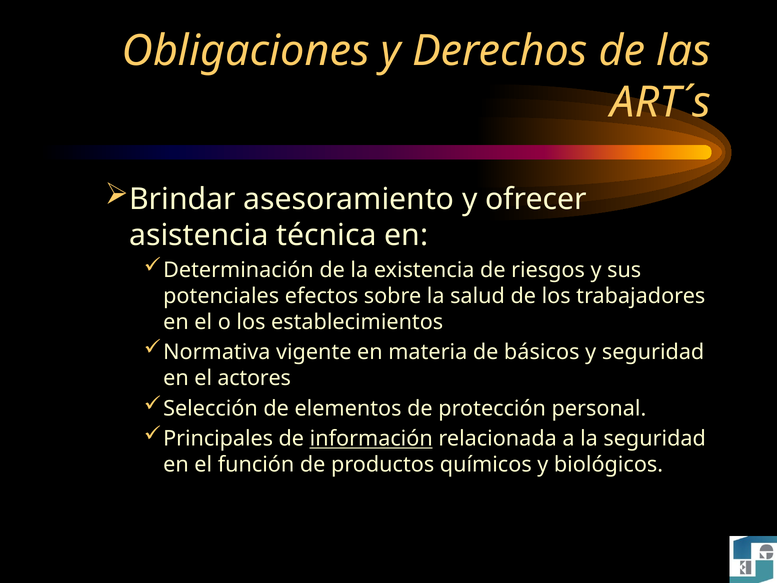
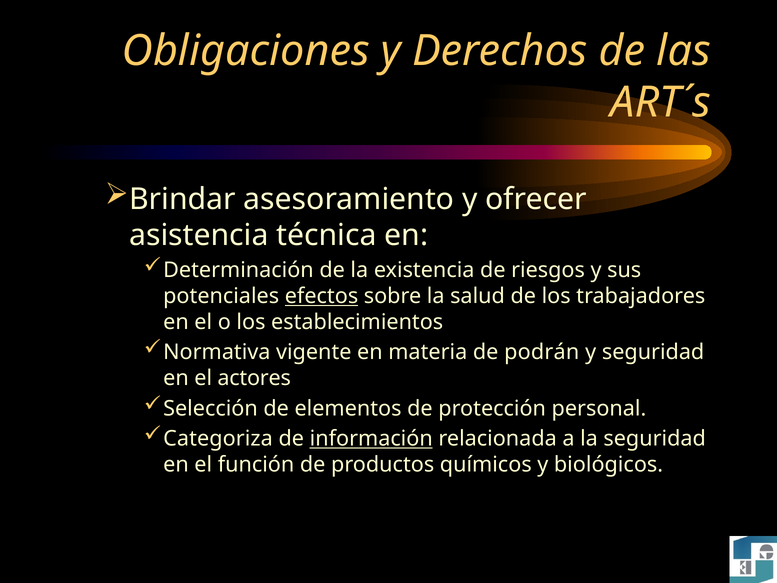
efectos underline: none -> present
básicos: básicos -> podrán
Principales: Principales -> Categoriza
